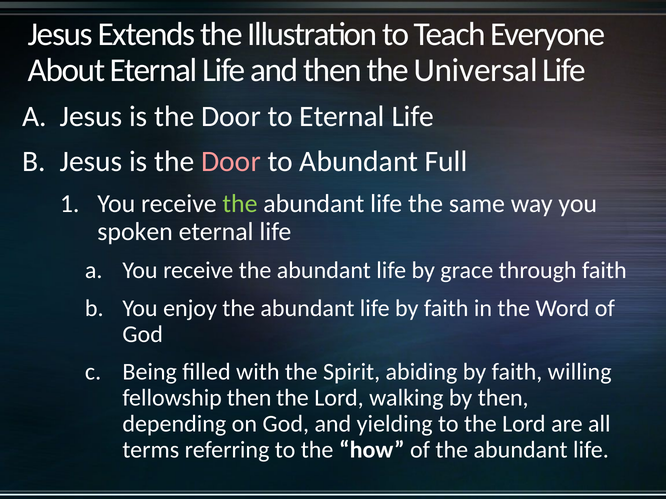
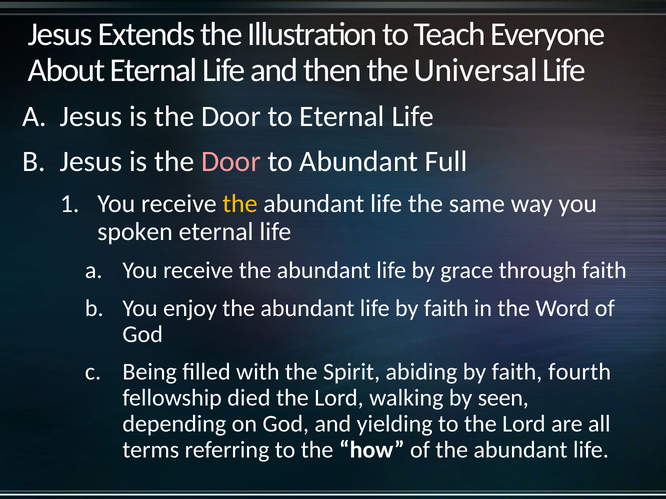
the at (240, 204) colour: light green -> yellow
willing: willing -> fourth
fellowship then: then -> died
by then: then -> seen
